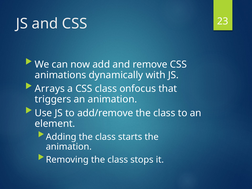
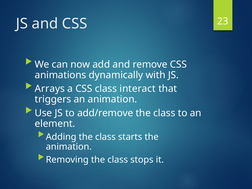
onfocus: onfocus -> interact
